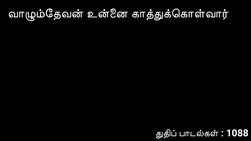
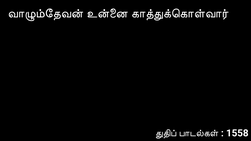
1088: 1088 -> 1558
